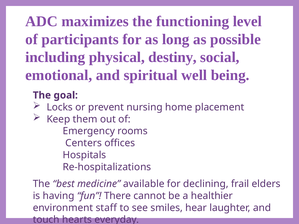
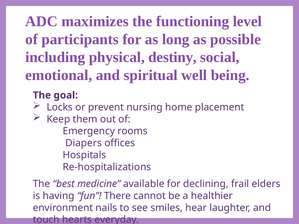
Centers: Centers -> Diapers
staff: staff -> nails
